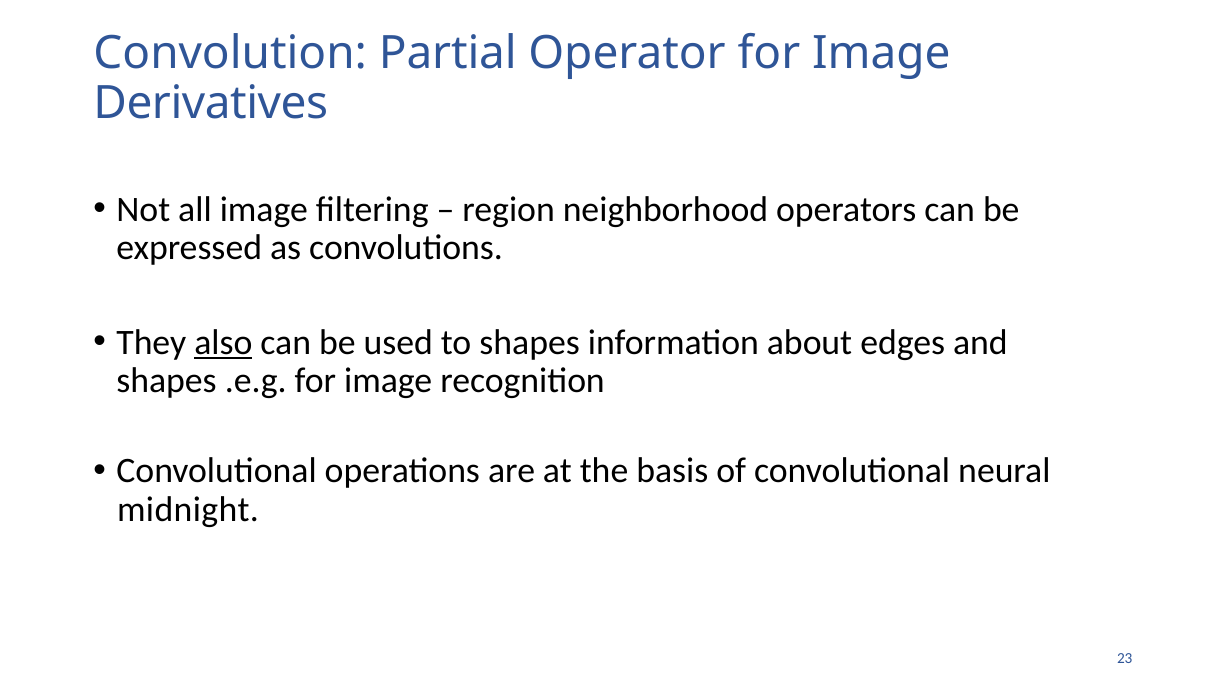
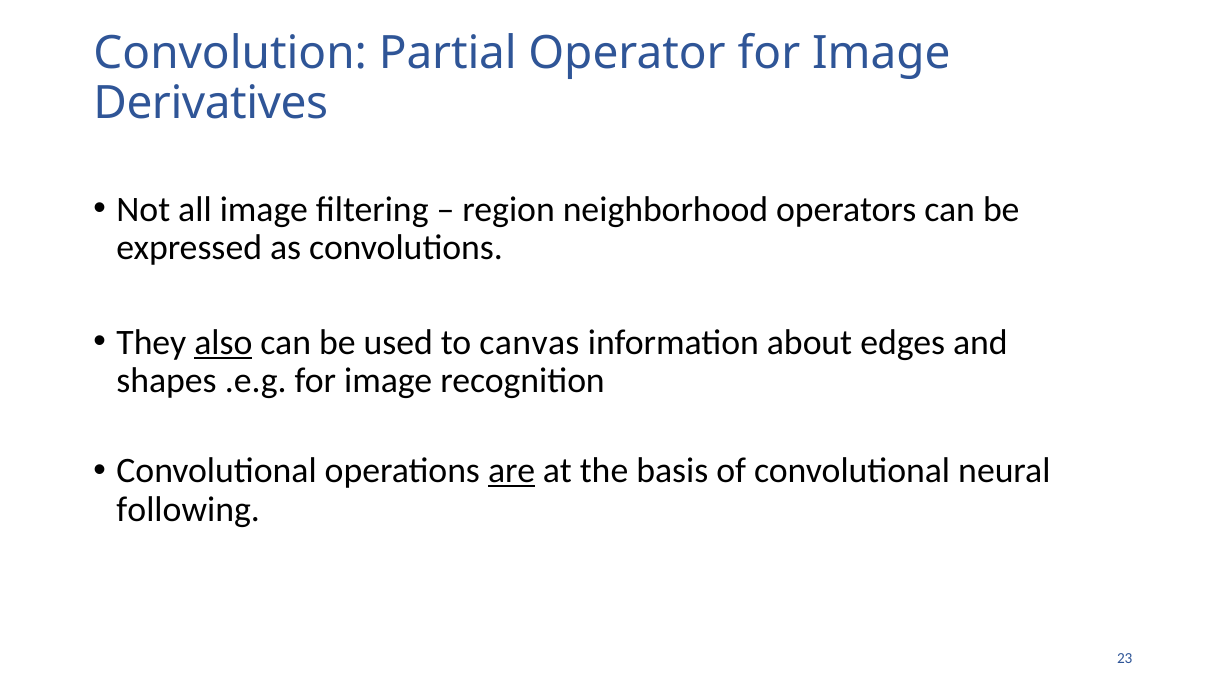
to shapes: shapes -> canvas
are underline: none -> present
midnight: midnight -> following
